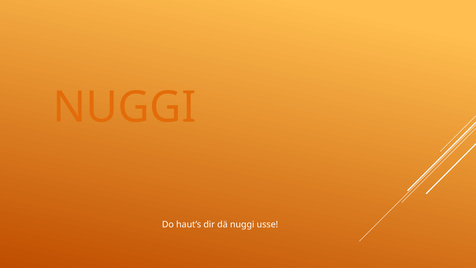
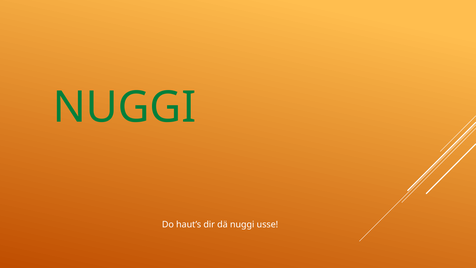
NUGGI at (124, 107) colour: orange -> green
